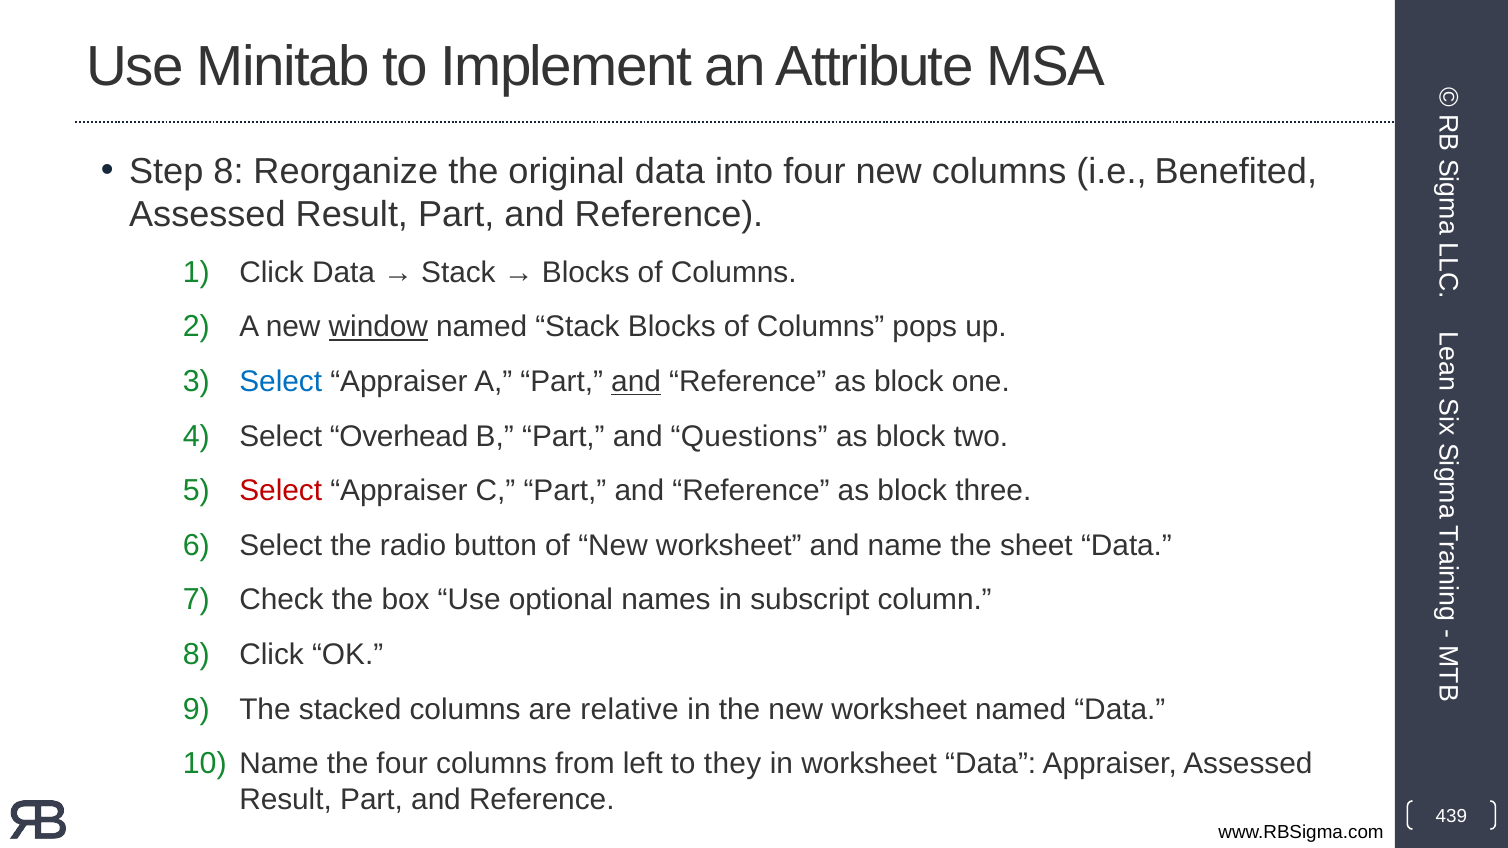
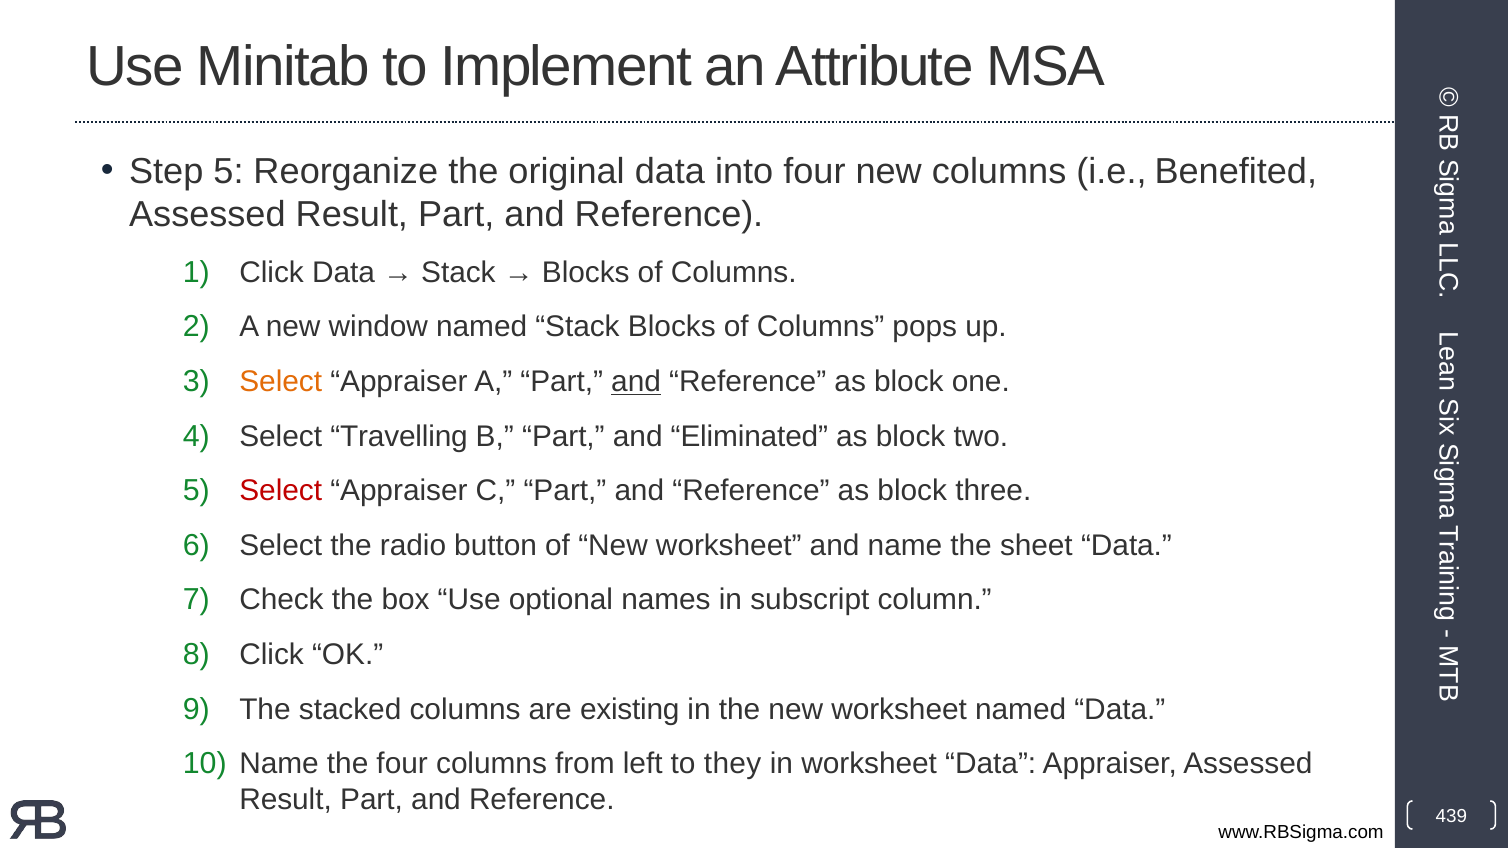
Step 8: 8 -> 5
window underline: present -> none
Select at (281, 382) colour: blue -> orange
Overhead: Overhead -> Travelling
Questions: Questions -> Eliminated
relative: relative -> existing
